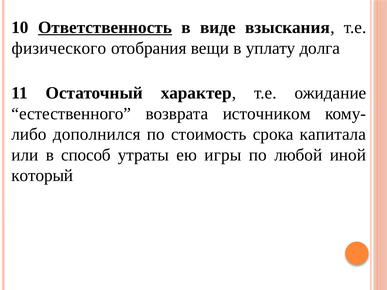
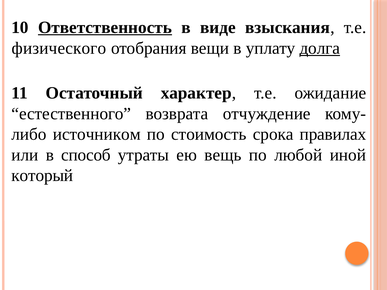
долга underline: none -> present
источником: источником -> отчуждение
дополнился: дополнился -> источником
капитала: капитала -> правилах
игры: игры -> вещь
